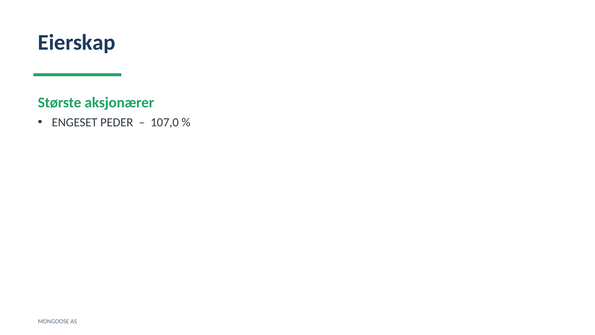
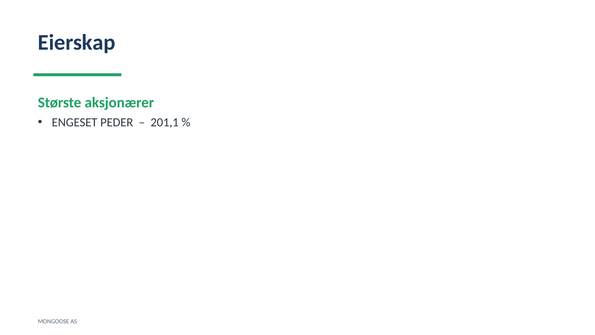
107,0: 107,0 -> 201,1
